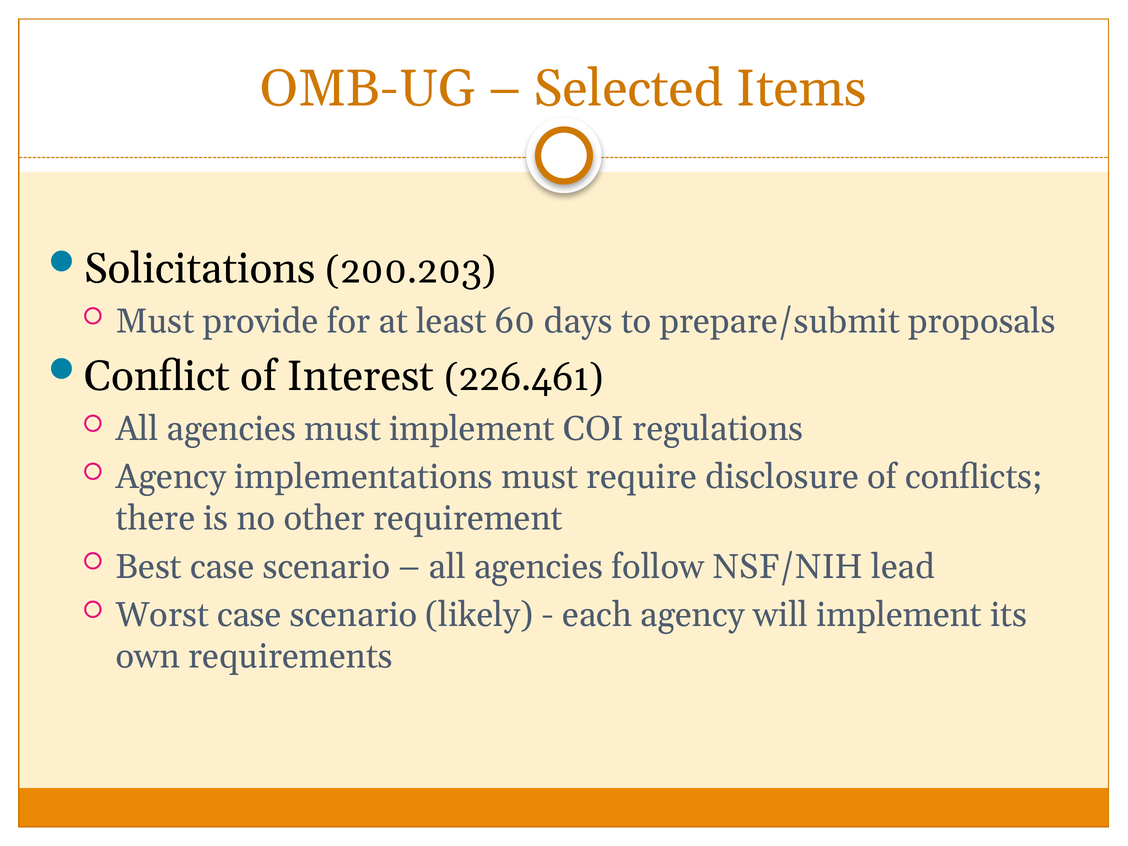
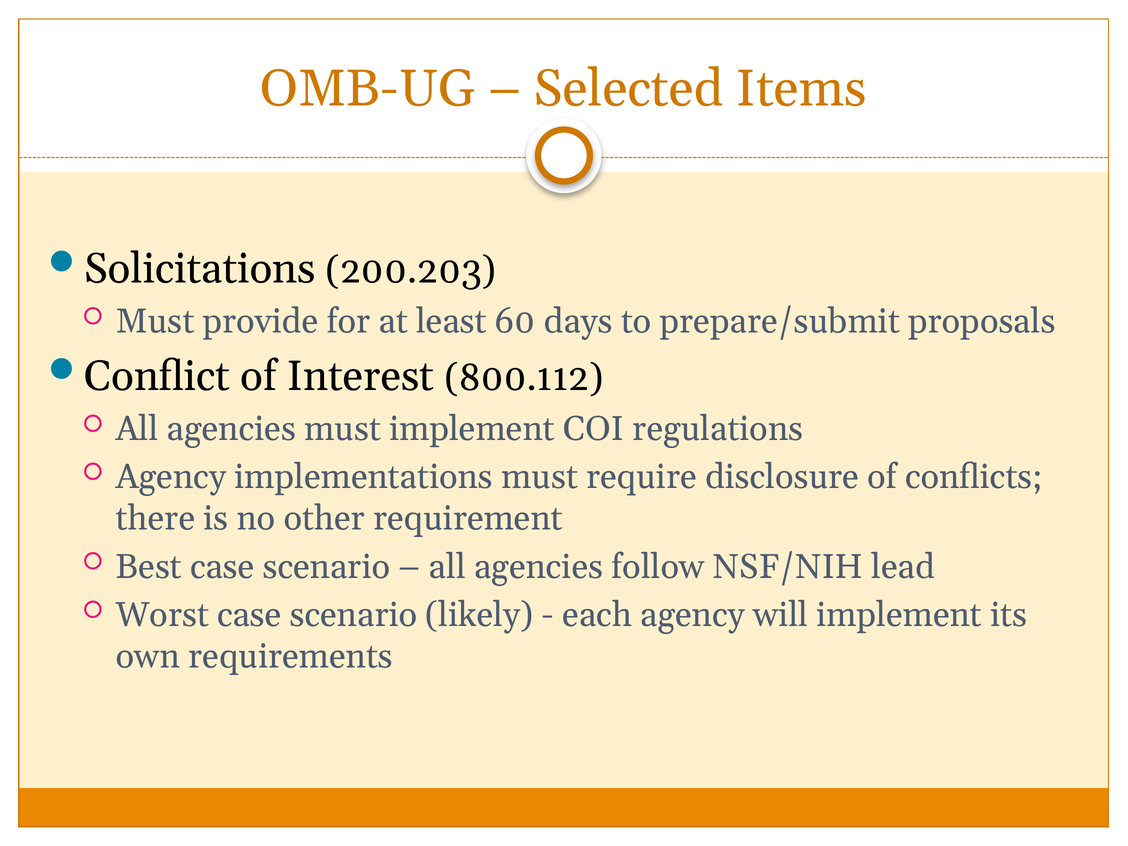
226.461: 226.461 -> 800.112
